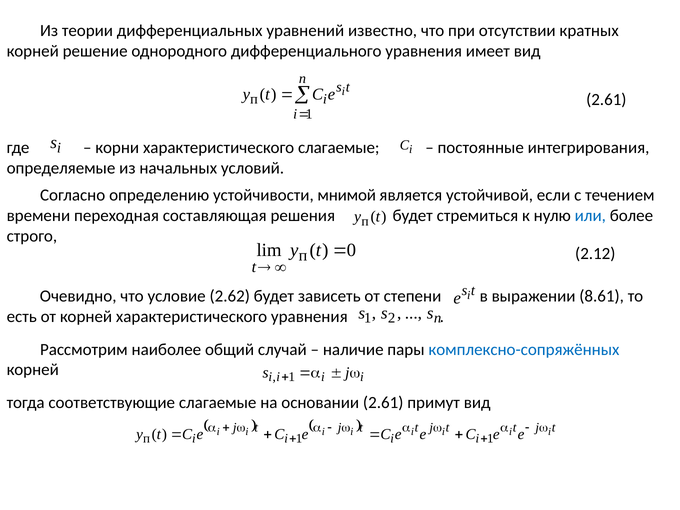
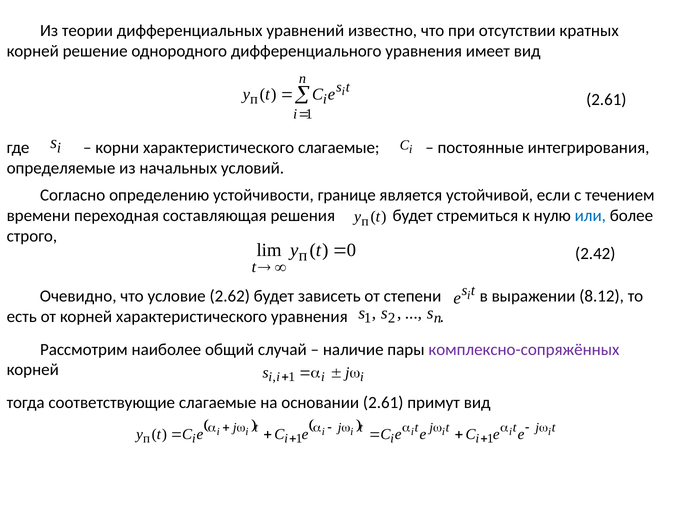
мнимой: мнимой -> границе
2.12: 2.12 -> 2.42
8.61: 8.61 -> 8.12
комплексно-сопряжённых colour: blue -> purple
